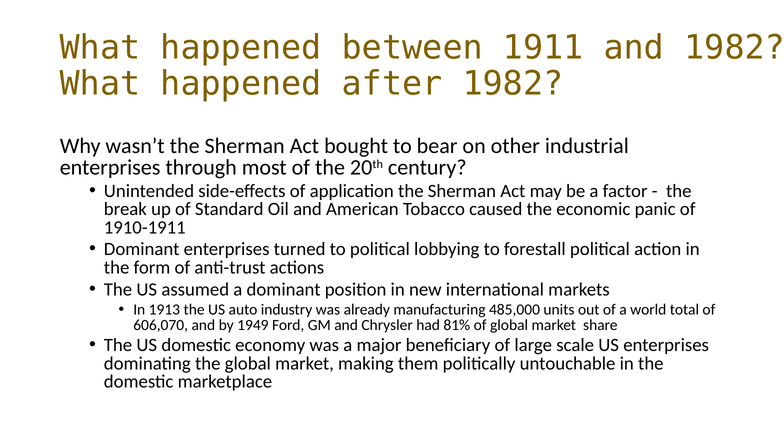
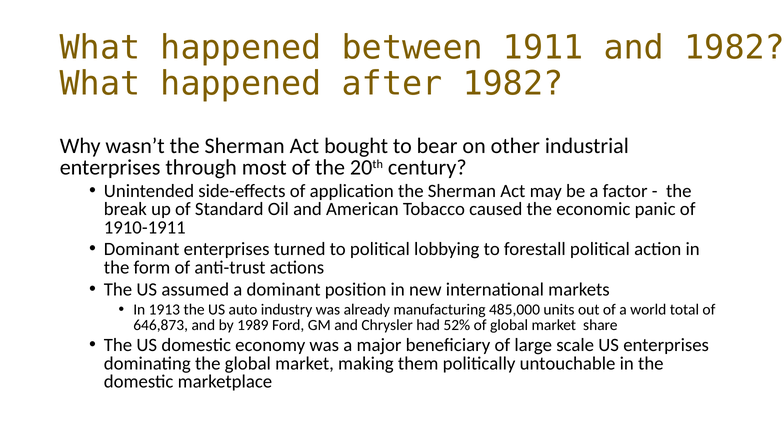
606,070: 606,070 -> 646,873
1949: 1949 -> 1989
81%: 81% -> 52%
